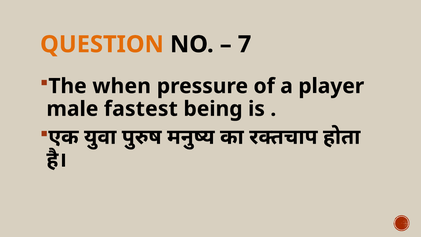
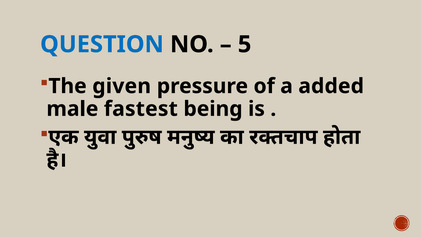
QUESTION colour: orange -> blue
7: 7 -> 5
when: when -> given
player: player -> added
